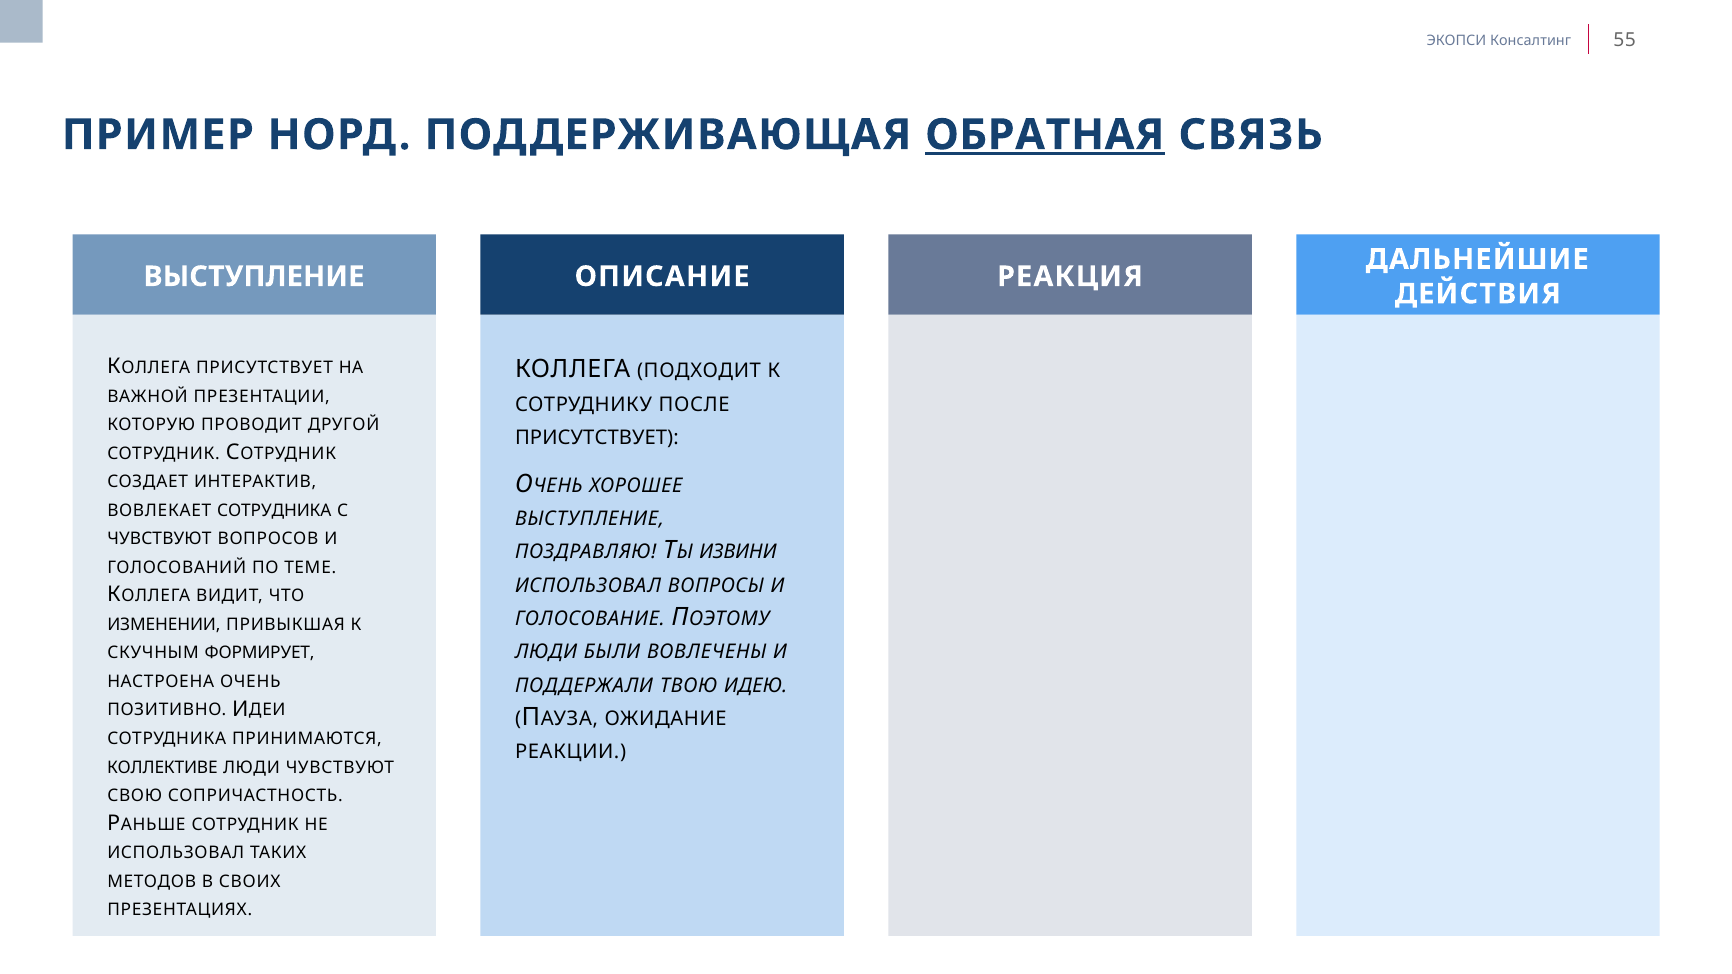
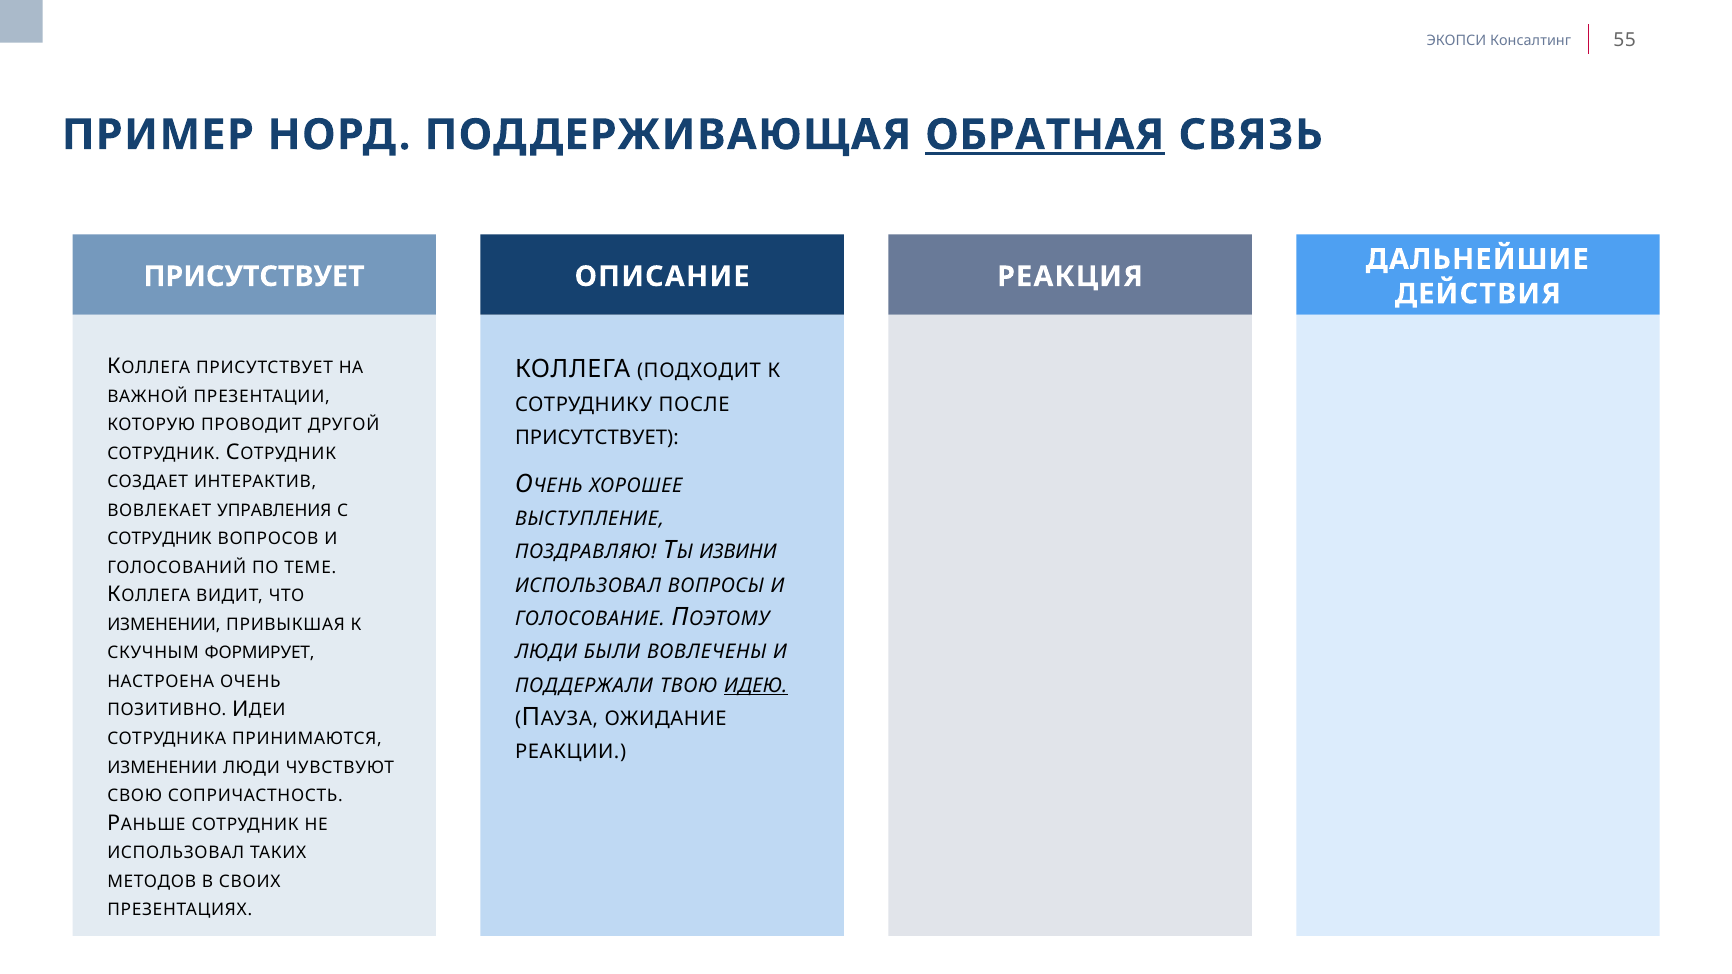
ВЫСТУПЛЕНИЕ at (254, 277): ВЫСТУПЛЕНИЕ -> ПРИСУТСТВУЕТ
ВОВЛЕКАЕТ СОТРУДНИКА: СОТРУДНИКА -> УПРАВЛЕНИЯ
ЧУВСТВУЮТ at (159, 539): ЧУВСТВУЮТ -> СОТРУДНИК
ИДЕЮ underline: none -> present
КОЛЛЕКТИВЕ at (162, 768): КОЛЛЕКТИВЕ -> ИЗМЕНЕНИИ
